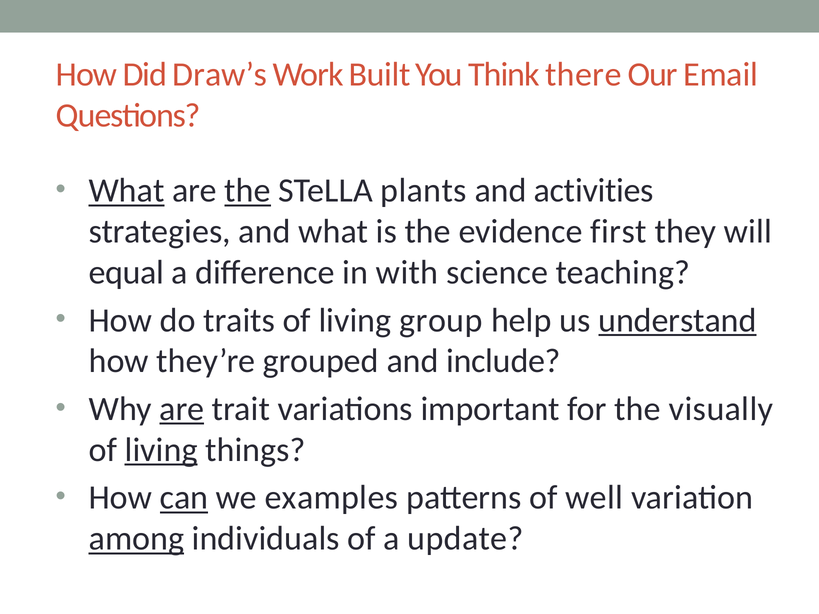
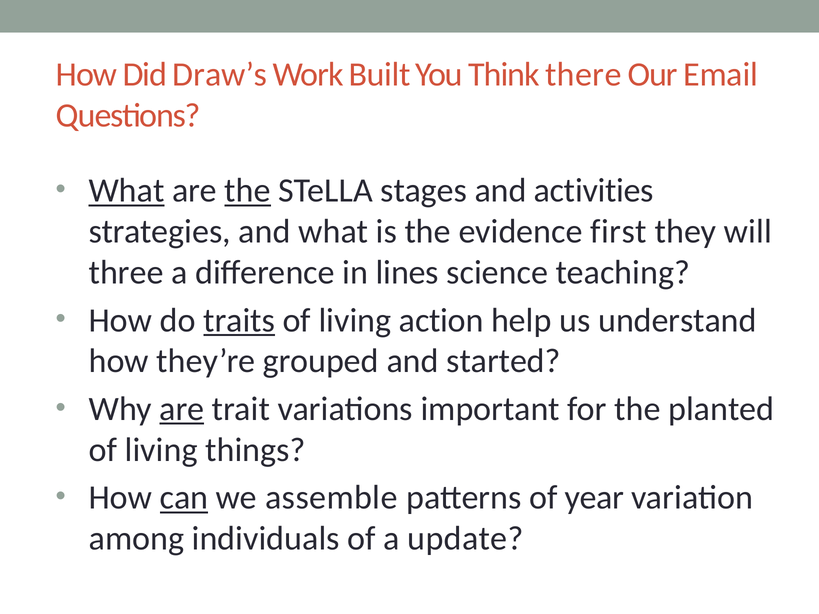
plants: plants -> stages
equal: equal -> three
with: with -> lines
traits underline: none -> present
group: group -> action
understand underline: present -> none
include: include -> started
visually: visually -> planted
living at (161, 450) underline: present -> none
examples: examples -> assemble
well: well -> year
among underline: present -> none
